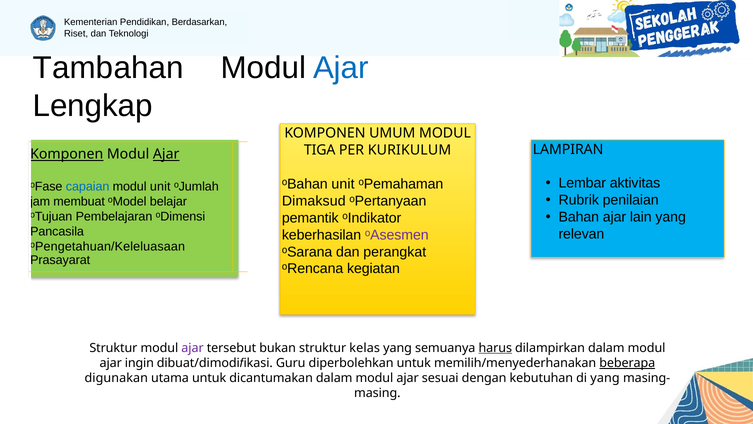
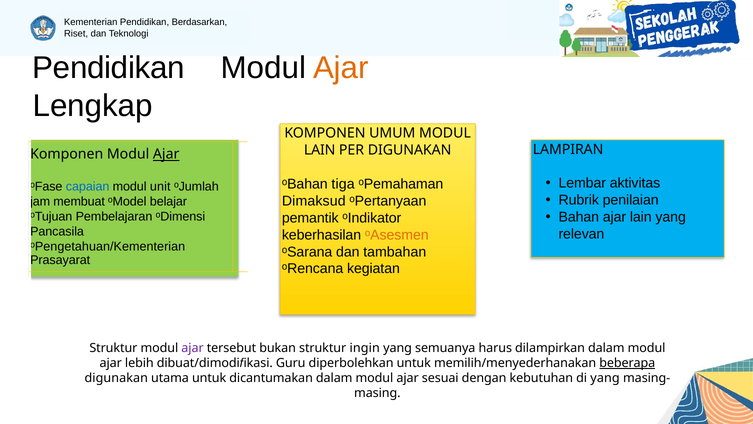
Tambahan at (108, 68): Tambahan -> Pendidikan
Ajar at (341, 68) colour: blue -> orange
TIGA at (320, 150): TIGA -> LAIN
PER KURIKULUM: KURIKULUM -> DIGUNAKAN
Komponen at (67, 154) underline: present -> none
ᵒBahan unit: unit -> tiga
ᵒAsesmen colour: purple -> orange
ᵒPengetahuan/Keleluasaan: ᵒPengetahuan/Keleluasaan -> ᵒPengetahuan/Kementerian
perangkat: perangkat -> tambahan
kelas: kelas -> ingin
harus underline: present -> none
ingin: ingin -> lebih
